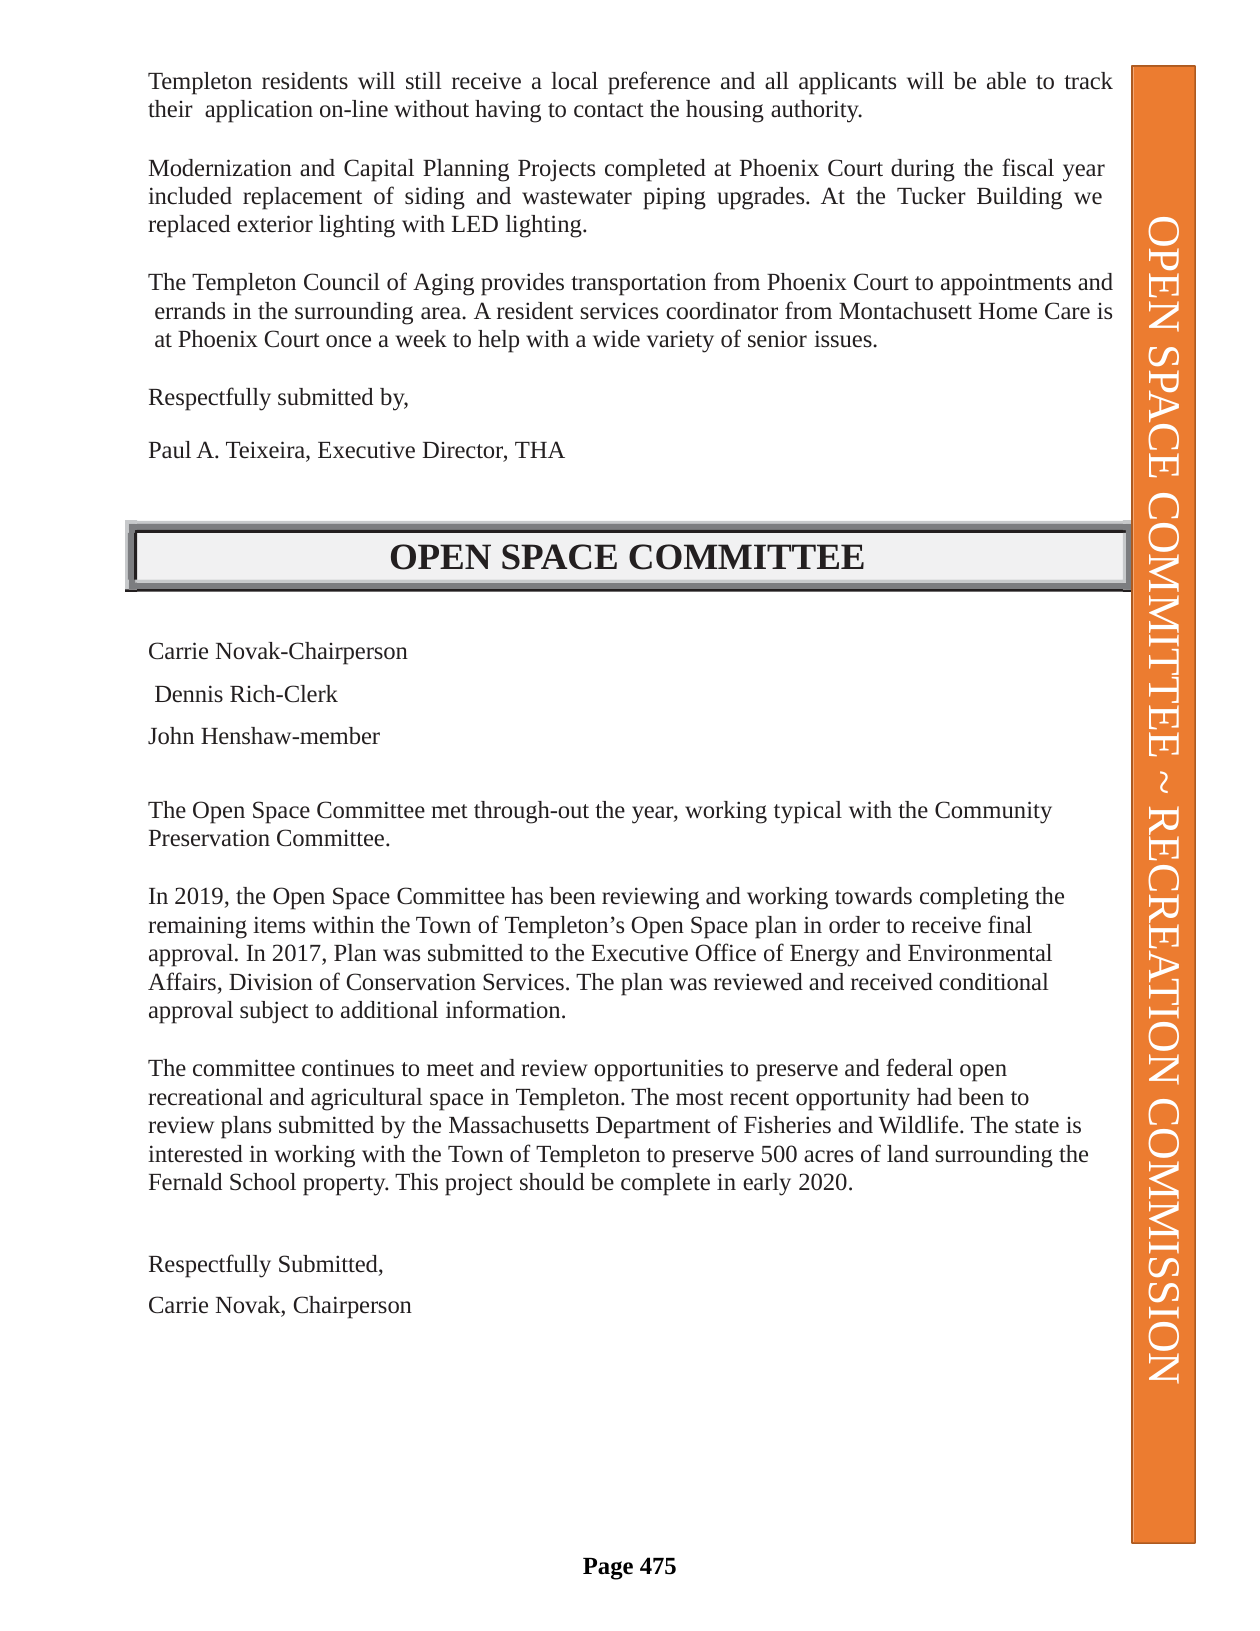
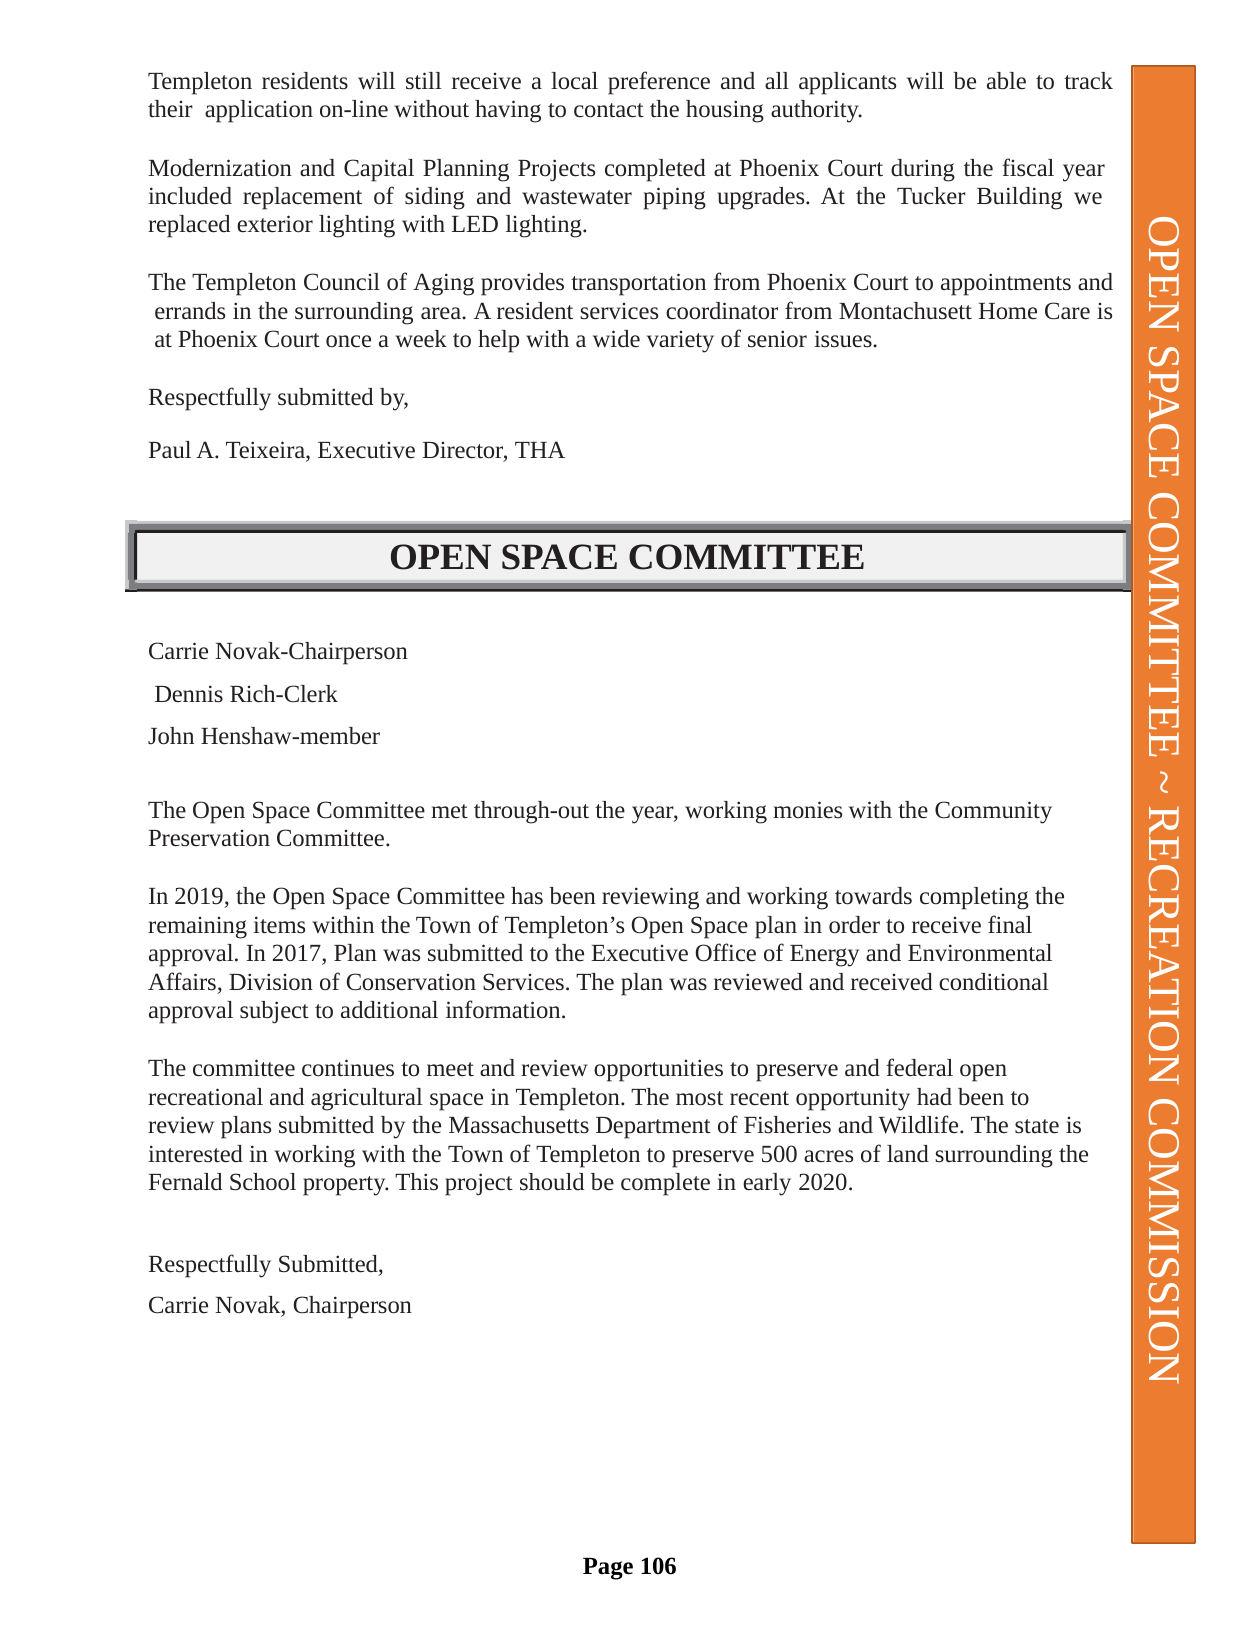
typical: typical -> monies
475: 475 -> 106
